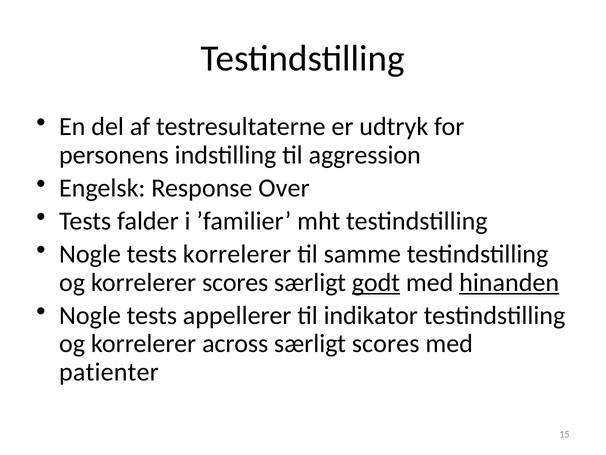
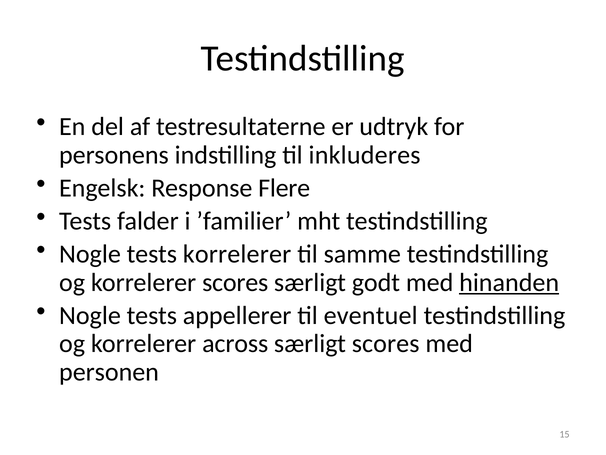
aggression: aggression -> inkluderes
Over: Over -> Flere
godt underline: present -> none
indikator: indikator -> eventuel
patienter: patienter -> personen
